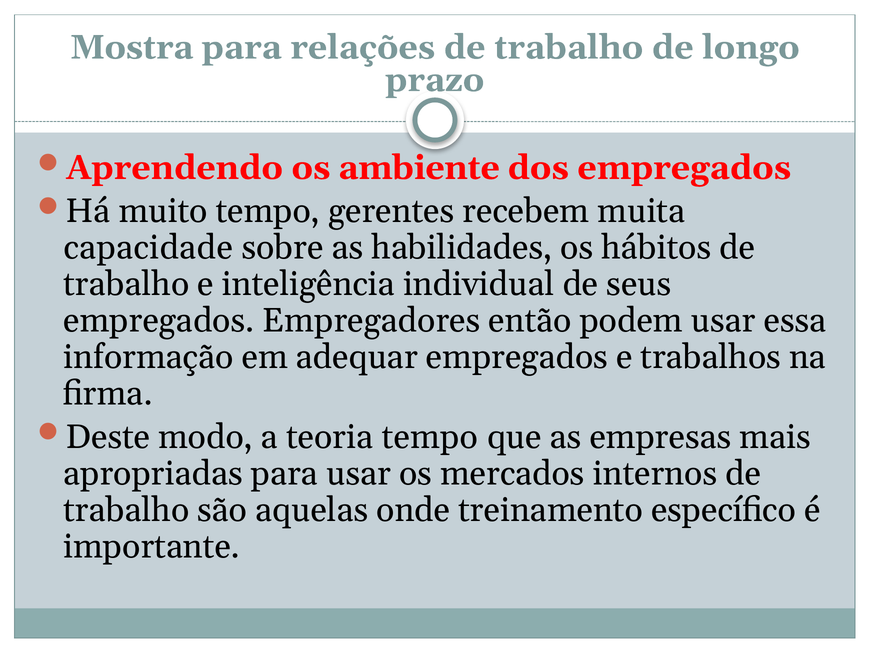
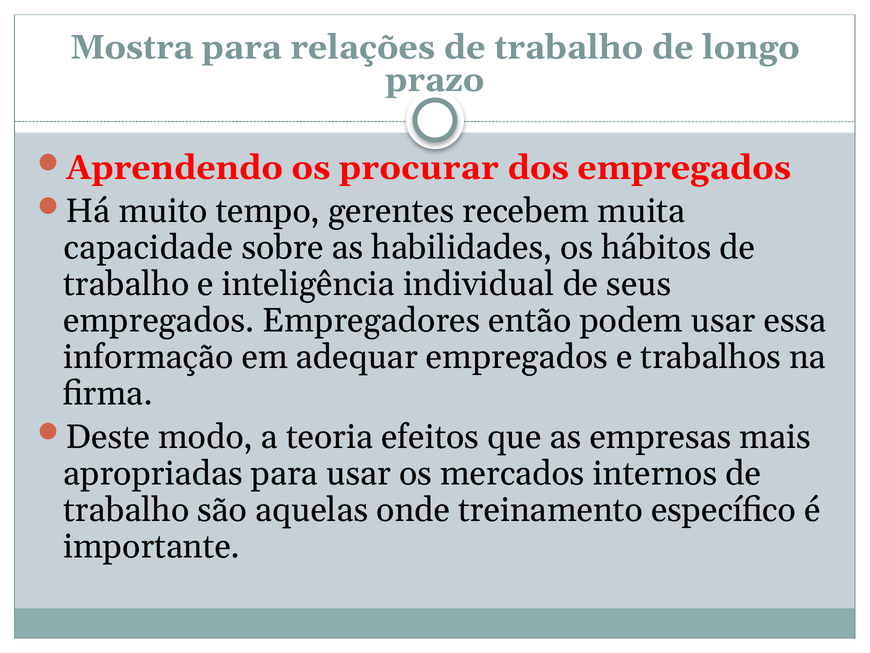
ambiente: ambiente -> procurar
teoria tempo: tempo -> efeitos
